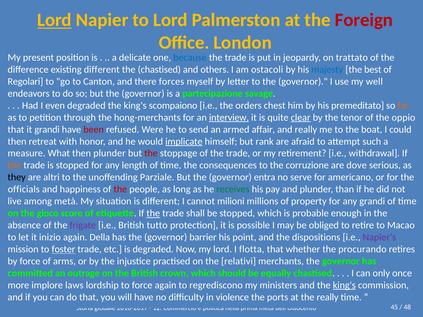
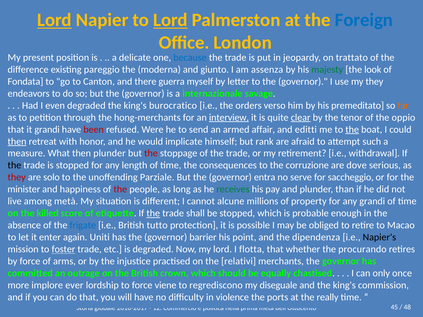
Lord at (170, 20) underline: none -> present
Foreign colour: red -> blue
existing different: different -> pareggio
the chastised: chastised -> moderna
others: others -> giunto
ostacoli: ostacoli -> assenza
majesty colour: blue -> green
best: best -> look
Regolari: Regolari -> Fondata
forces: forces -> guerra
my well: well -> they
partecipazione: partecipazione -> internazionale
scompaiono: scompaiono -> burocratico
chest: chest -> verso
and really: really -> editti
the at (352, 129) underline: none -> present
then at (17, 141) underline: none -> present
implicate underline: present -> none
the at (14, 165) colour: orange -> black
they at (17, 177) colour: black -> red
altri: altri -> solo
americano: americano -> saccheggio
officials: officials -> minister
milioni: milioni -> alcune
gioco: gioco -> killed
frigate colour: purple -> blue
inizio: inizio -> enter
Della: Della -> Uniti
dispositions: dispositions -> dipendenza
Napier's colour: purple -> black
laws: laws -> ever
force again: again -> viene
ministers: ministers -> diseguale
king's at (344, 285) underline: present -> none
